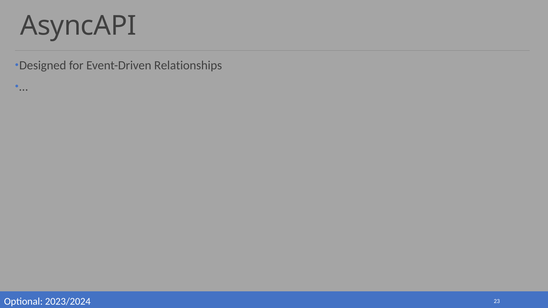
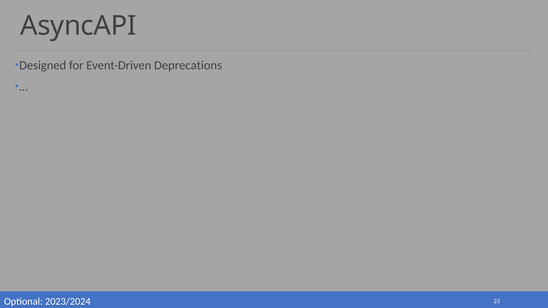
Relationships: Relationships -> Deprecations
